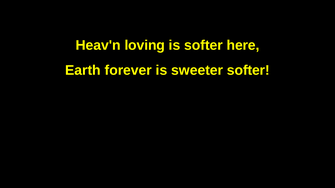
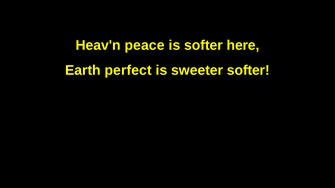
loving: loving -> peace
forever: forever -> perfect
